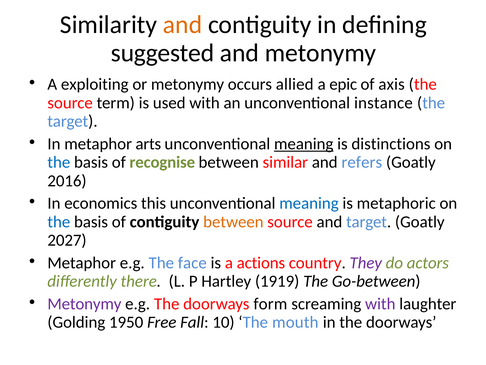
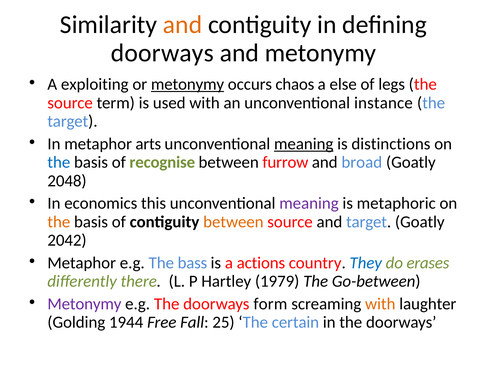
suggested at (163, 53): suggested -> doorways
metonymy at (188, 84) underline: none -> present
allied: allied -> chaos
epic: epic -> else
axis: axis -> legs
similar: similar -> furrow
refers: refers -> broad
2016: 2016 -> 2048
meaning at (309, 203) colour: blue -> purple
the at (59, 222) colour: blue -> orange
2027: 2027 -> 2042
face: face -> bass
They colour: purple -> blue
actors: actors -> erases
1919: 1919 -> 1979
with at (380, 303) colour: purple -> orange
1950: 1950 -> 1944
10: 10 -> 25
mouth: mouth -> certain
